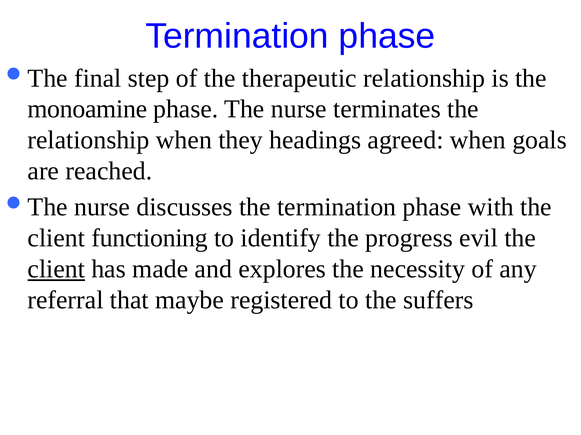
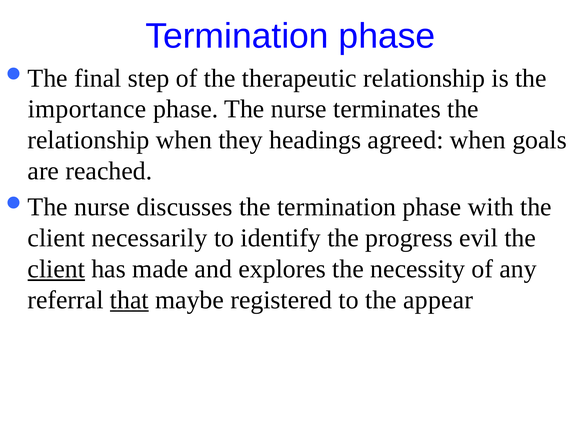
monoamine: monoamine -> importance
functioning: functioning -> necessarily
that underline: none -> present
suffers: suffers -> appear
